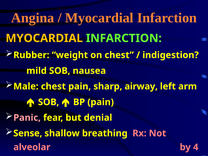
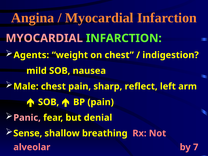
MYOCARDIAL at (44, 38) colour: yellow -> pink
Rubber: Rubber -> Agents
airway: airway -> reflect
4: 4 -> 7
